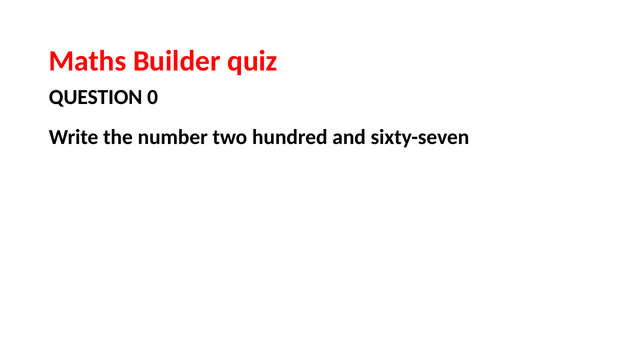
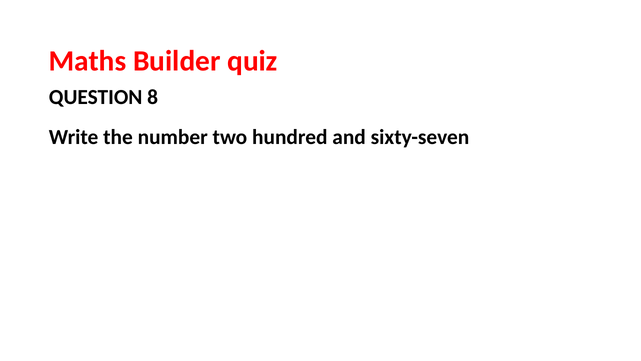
0: 0 -> 8
